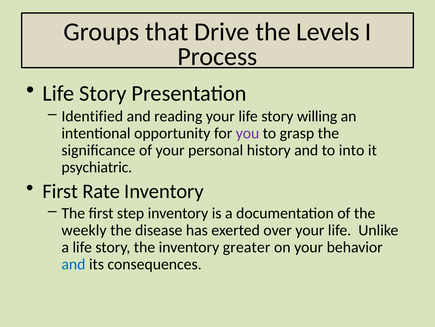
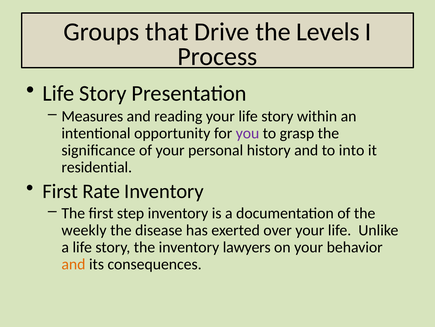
Identified: Identified -> Measures
willing: willing -> within
psychiatric: psychiatric -> residential
greater: greater -> lawyers
and at (73, 264) colour: blue -> orange
